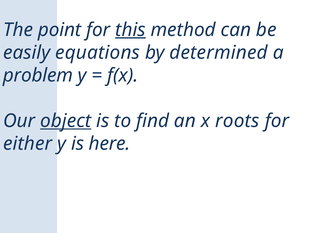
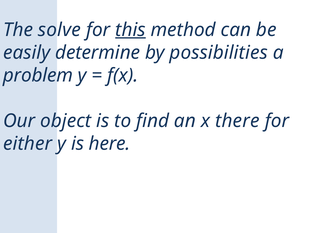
point: point -> solve
equations: equations -> determine
determined: determined -> possibilities
object underline: present -> none
roots: roots -> there
